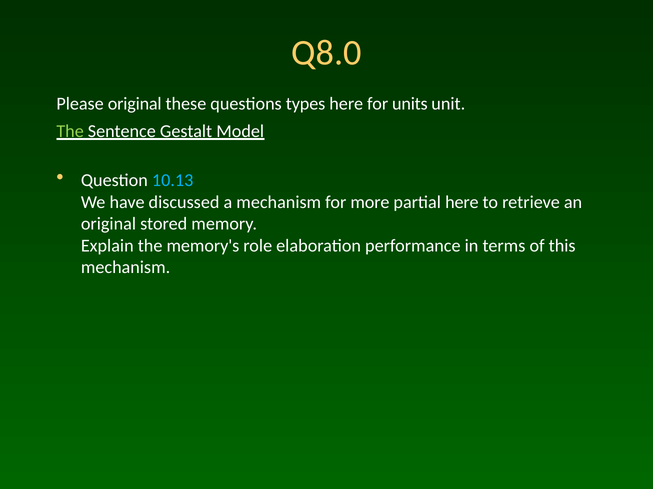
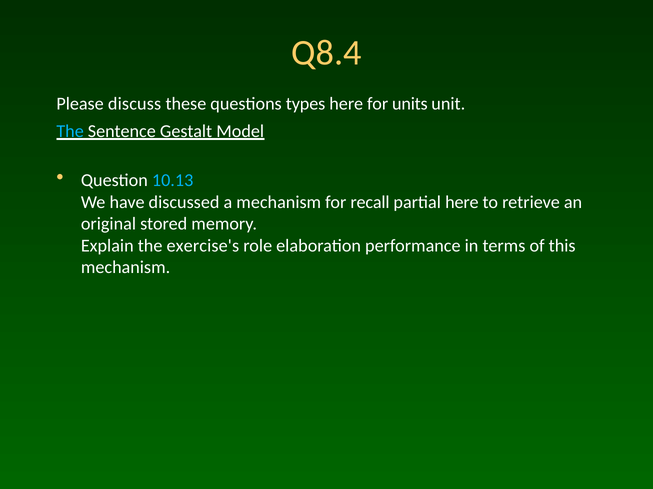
Q8.0: Q8.0 -> Q8.4
Please original: original -> discuss
The at (70, 131) colour: light green -> light blue
more: more -> recall
memory's: memory's -> exercise's
